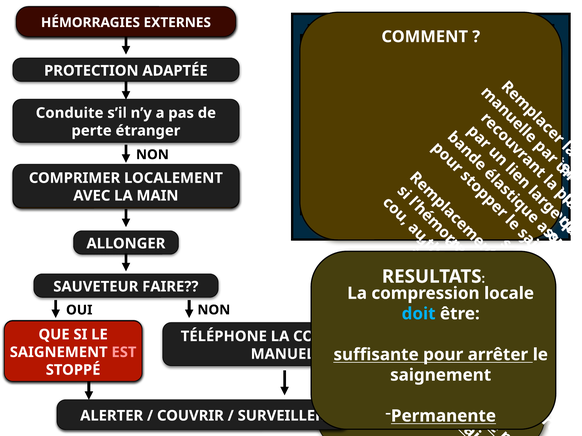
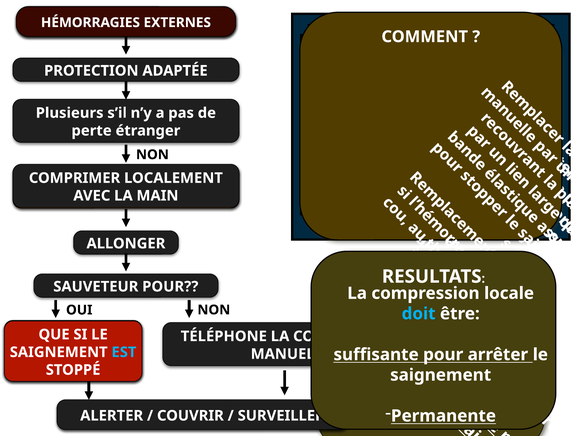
Conduite: Conduite -> Plusieurs
SAUVETEUR FAIRE: FAIRE -> POUR
EST colour: pink -> light blue
